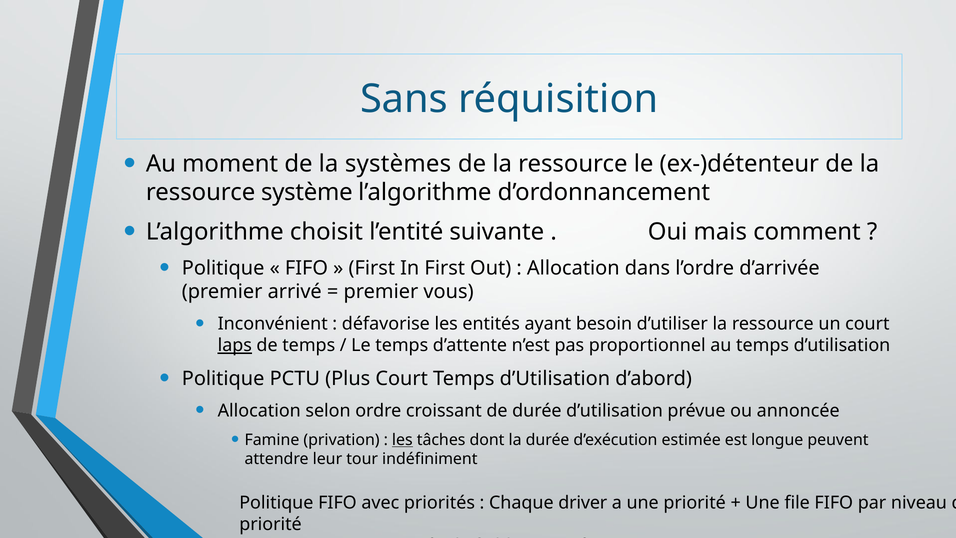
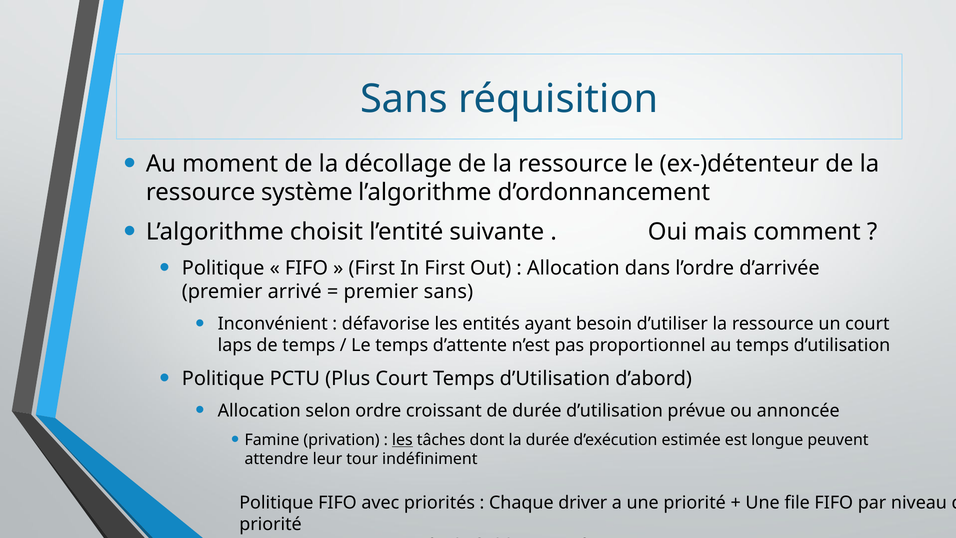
systèmes: systèmes -> décollage
premier vous: vous -> sans
laps underline: present -> none
